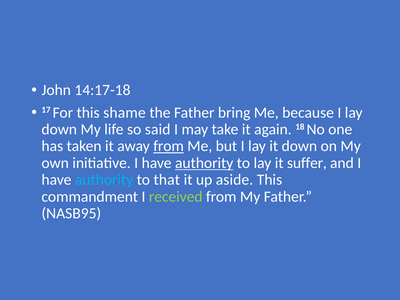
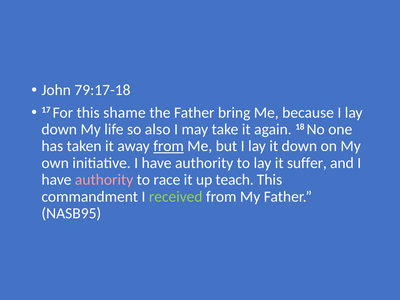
14:17-18: 14:17-18 -> 79:17-18
said: said -> also
authority at (204, 163) underline: present -> none
authority at (104, 180) colour: light blue -> pink
that: that -> race
aside: aside -> teach
